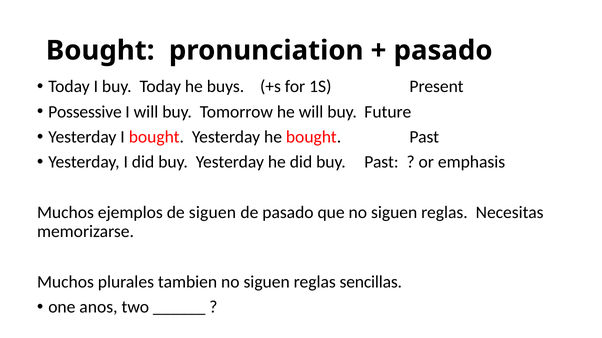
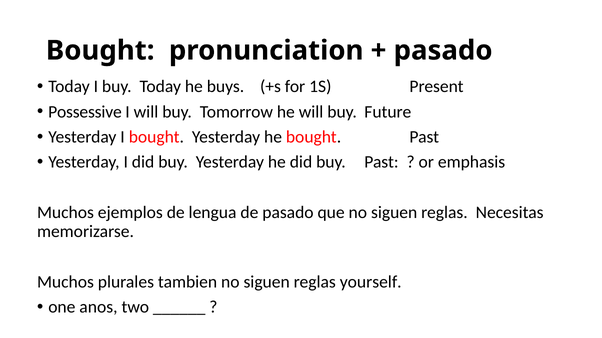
de siguen: siguen -> lengua
sencillas: sencillas -> yourself
